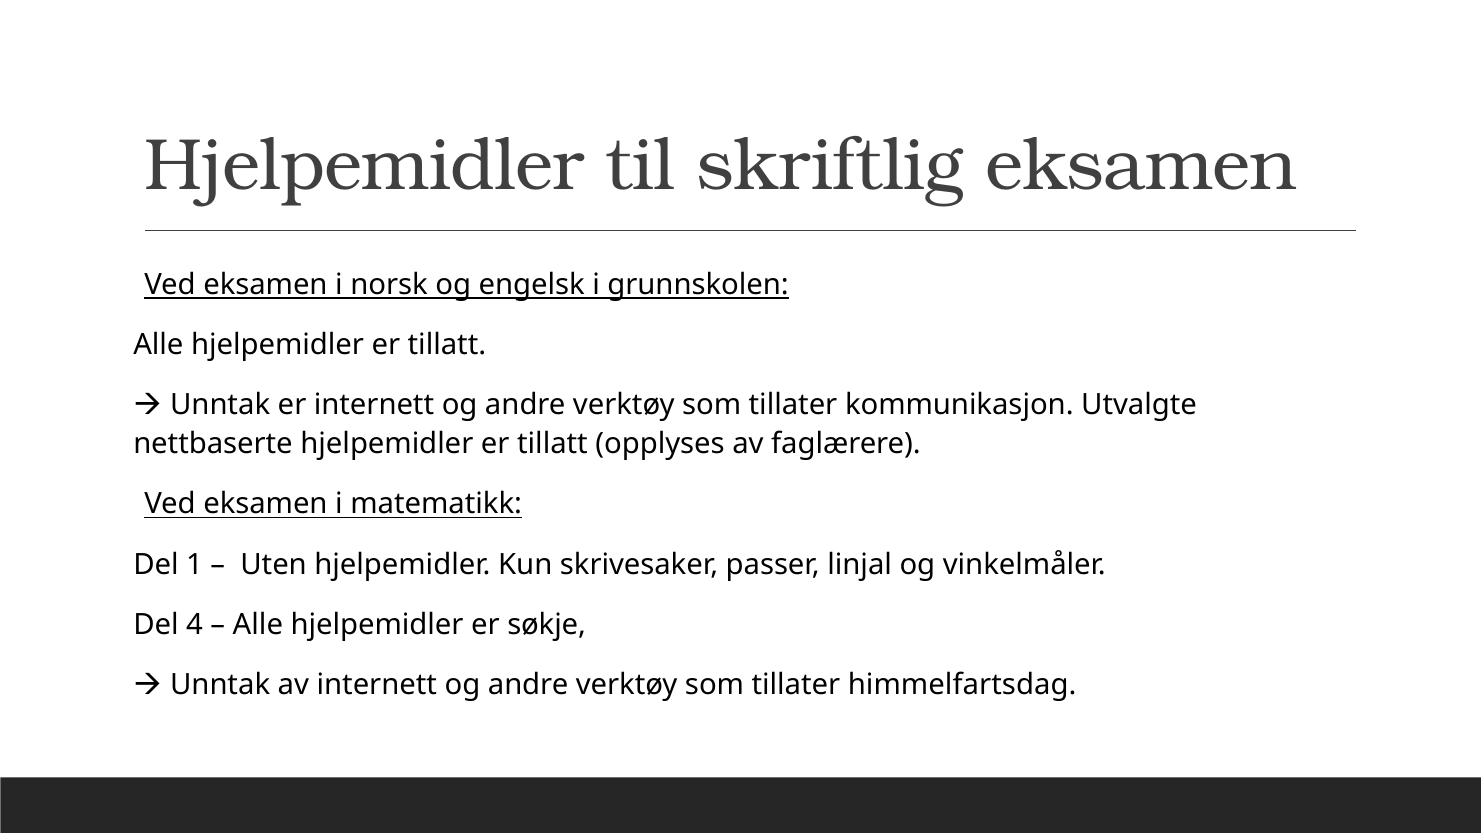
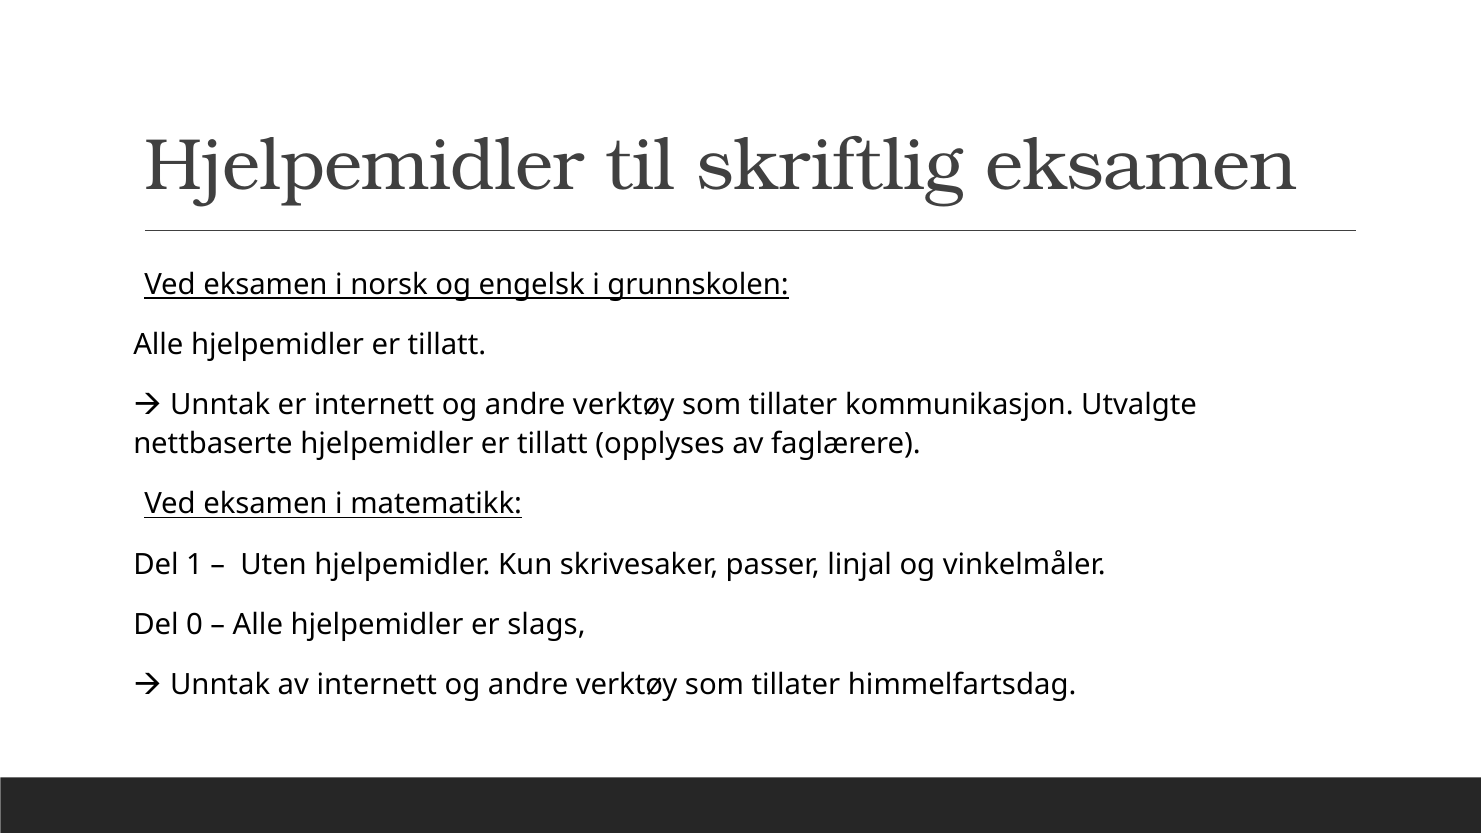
4: 4 -> 0
søkje: søkje -> slags
